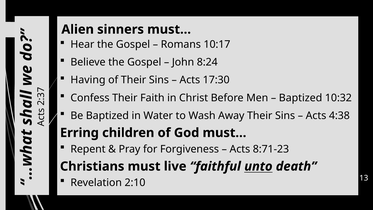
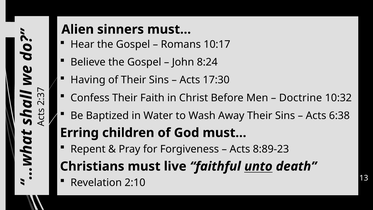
Baptized at (301, 98): Baptized -> Doctrine
4:38: 4:38 -> 6:38
8:71-23: 8:71-23 -> 8:89-23
